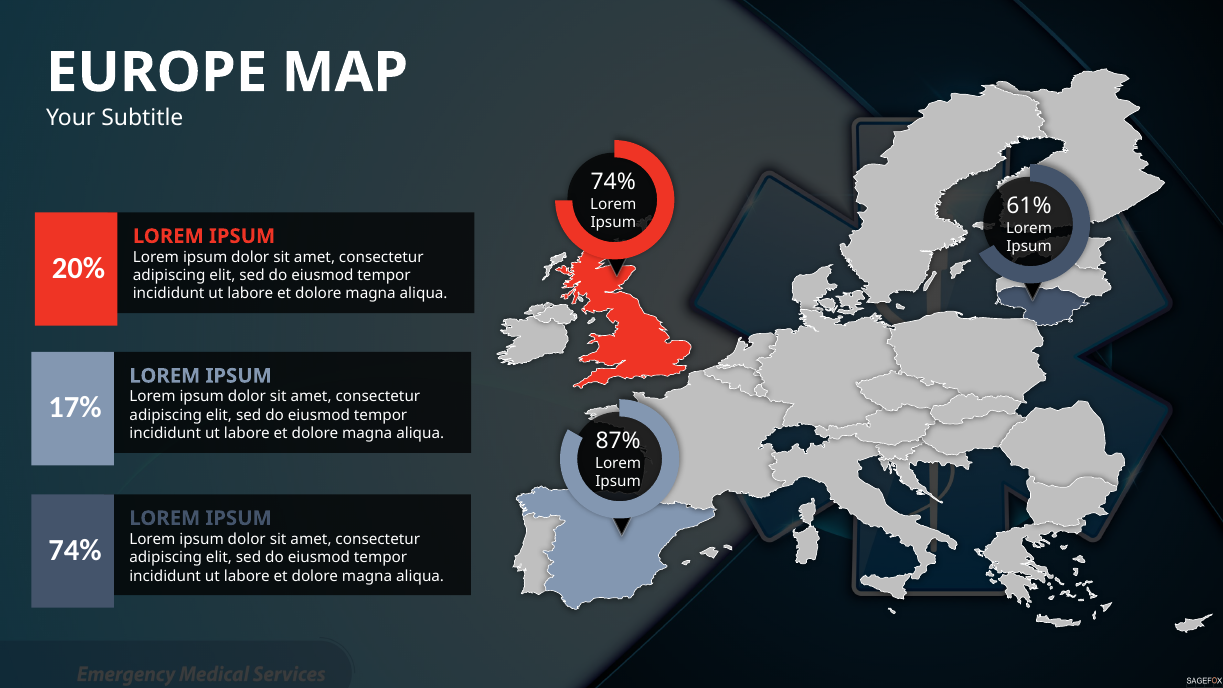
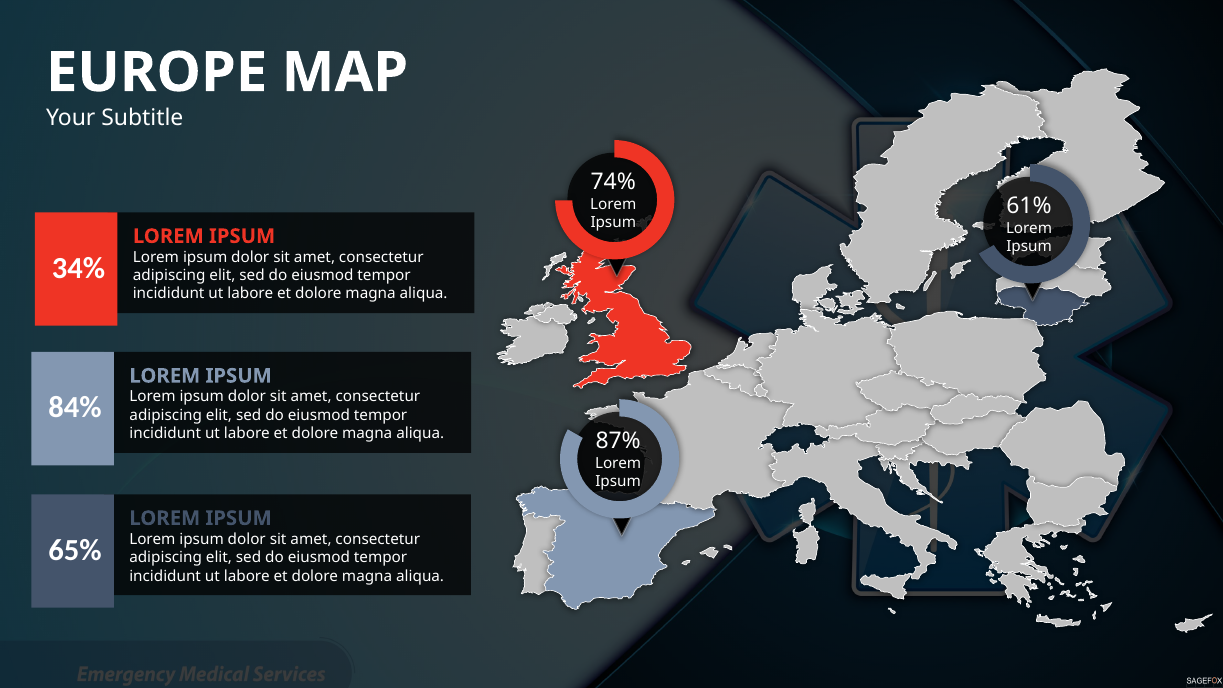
20%: 20% -> 34%
17%: 17% -> 84%
74% at (75, 550): 74% -> 65%
